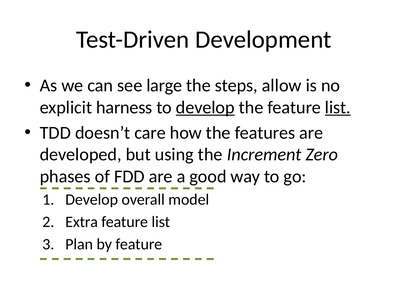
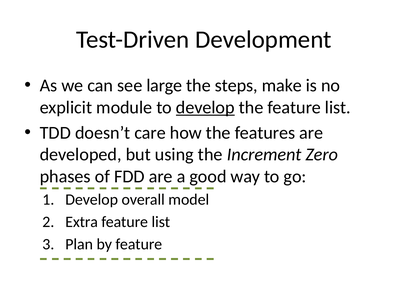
allow: allow -> make
harness: harness -> module
list at (338, 107) underline: present -> none
